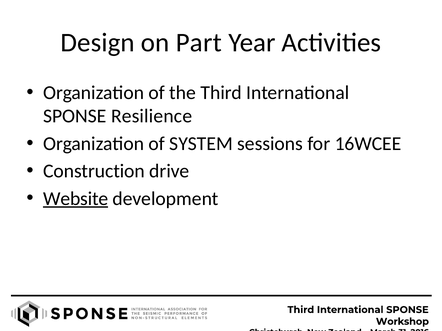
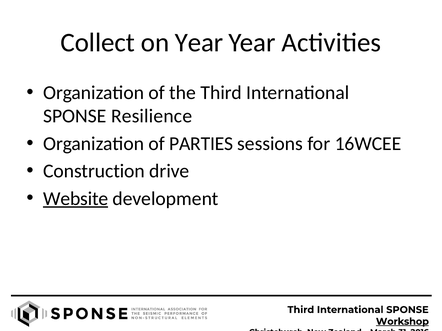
Design: Design -> Collect
on Part: Part -> Year
SYSTEM: SYSTEM -> PARTIES
Workshop underline: none -> present
